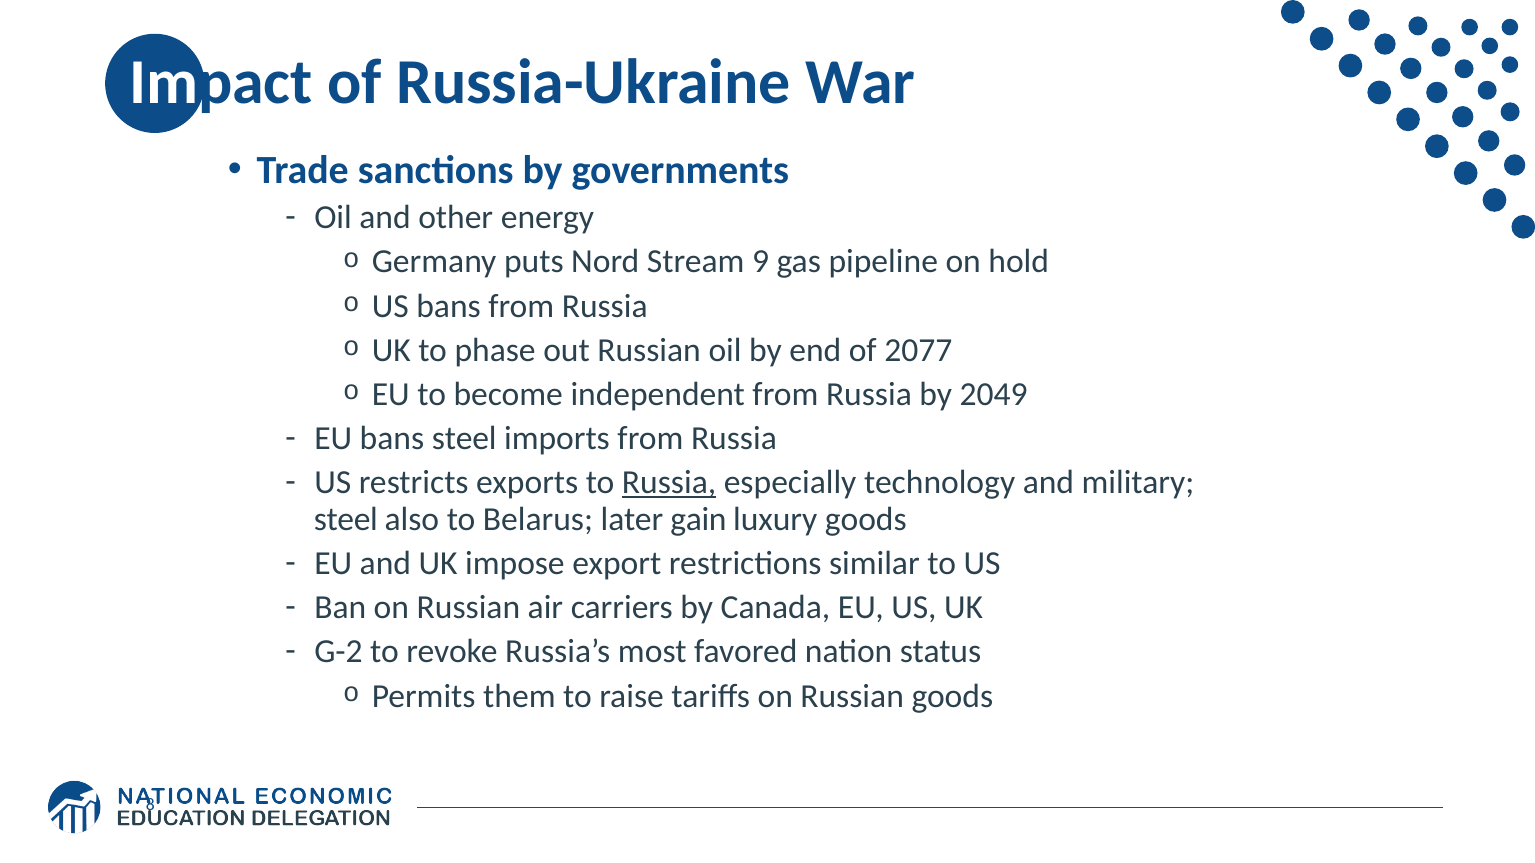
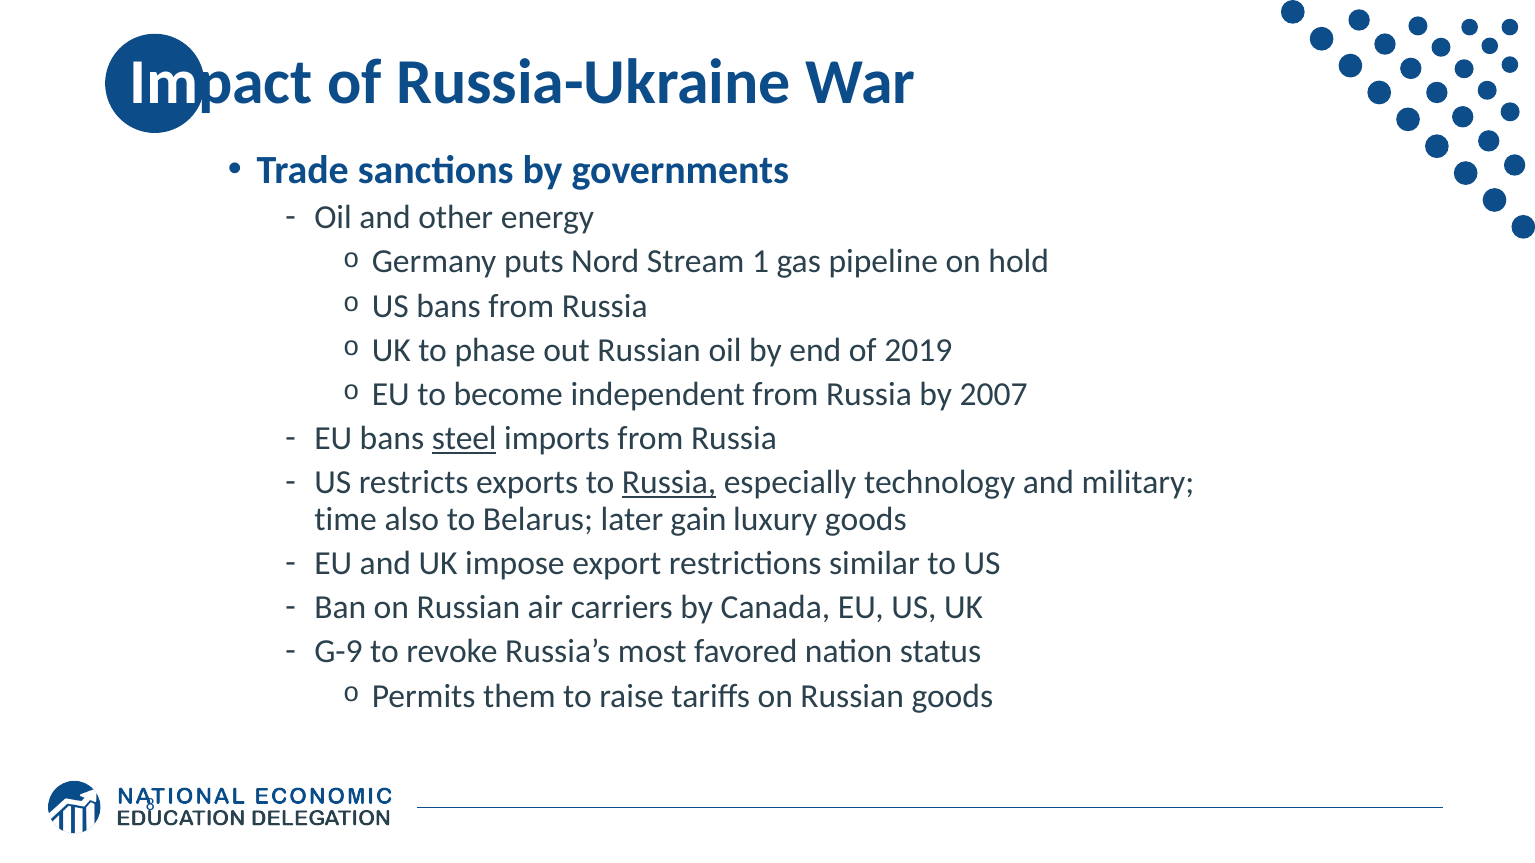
9: 9 -> 1
2077: 2077 -> 2019
2049: 2049 -> 2007
steel at (464, 439) underline: none -> present
steel at (346, 519): steel -> time
G-2: G-2 -> G-9
